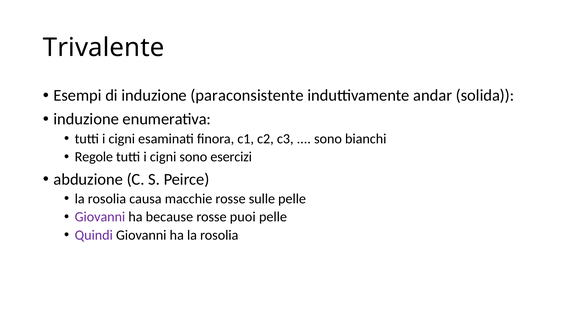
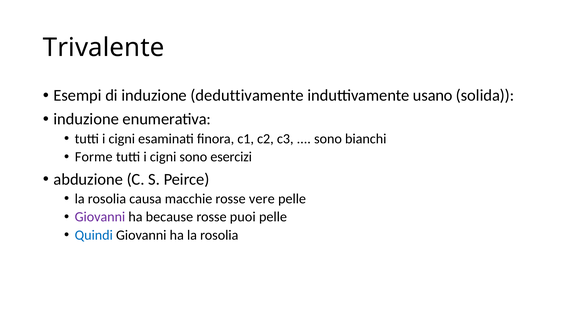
paraconsistente: paraconsistente -> deduttivamente
andar: andar -> usano
Regole: Regole -> Forme
sulle: sulle -> vere
Quindi colour: purple -> blue
